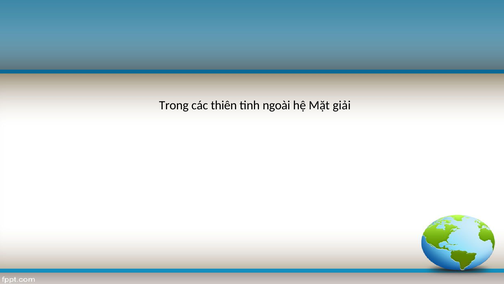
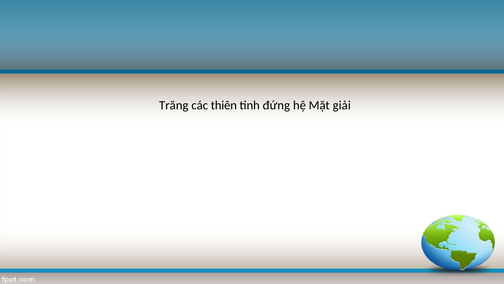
Trong: Trong -> Trăng
ngoài: ngoài -> đứng
